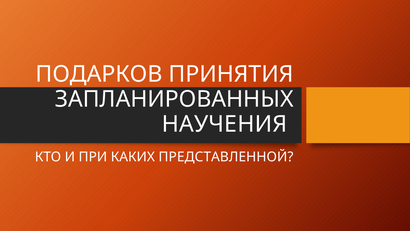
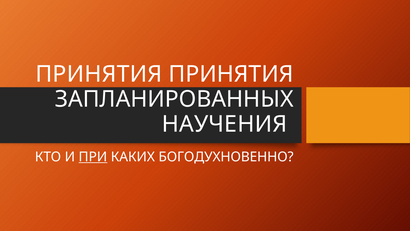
ПОДАРКОВ at (99, 74): ПОДАРКОВ -> ПРИНЯТИЯ
ПРИ underline: none -> present
ПРЕДСТАВЛЕННОЙ: ПРЕДСТАВЛЕННОЙ -> БОГОДУХНОВЕННО
